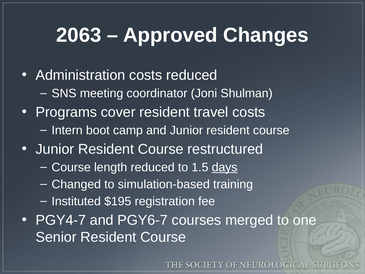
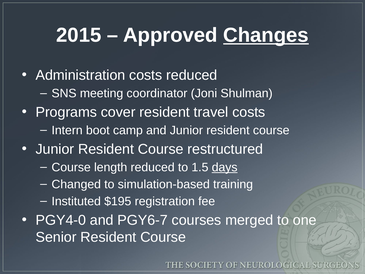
2063: 2063 -> 2015
Changes underline: none -> present
PGY4-7: PGY4-7 -> PGY4-0
